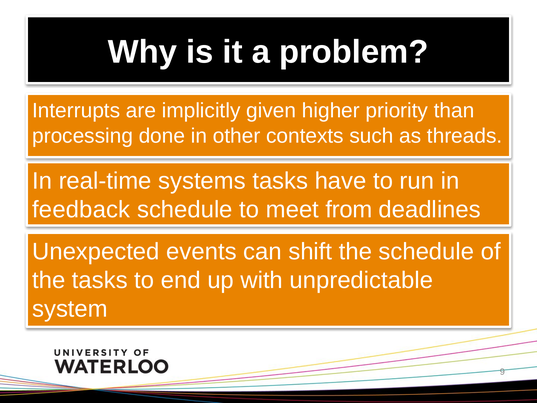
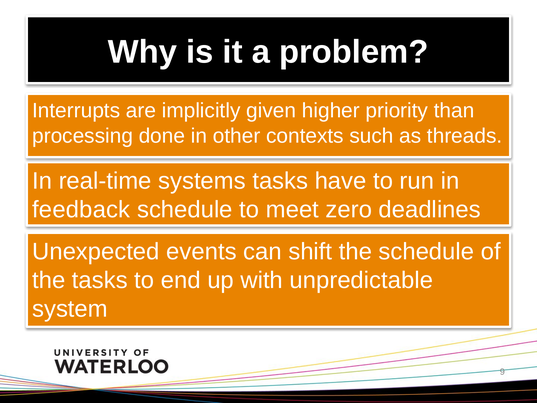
from: from -> zero
